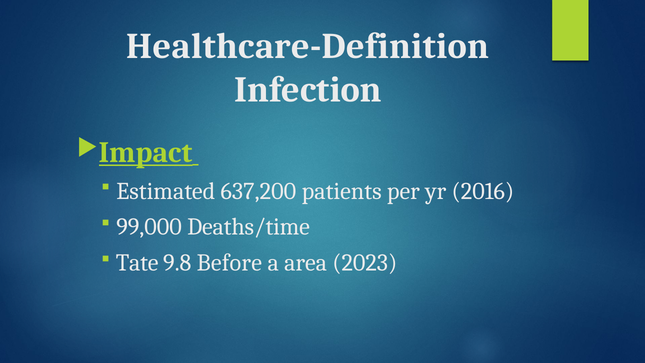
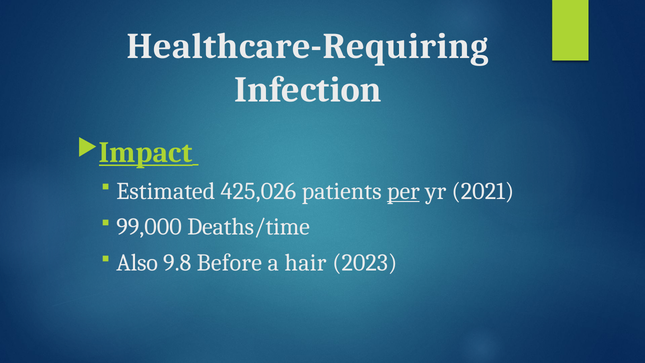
Healthcare-Definition: Healthcare-Definition -> Healthcare-Requiring
637,200: 637,200 -> 425,026
per underline: none -> present
2016: 2016 -> 2021
Tate: Tate -> Also
area: area -> hair
